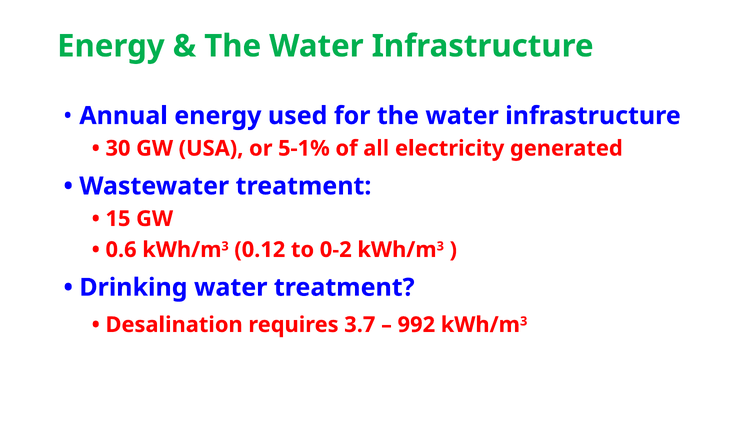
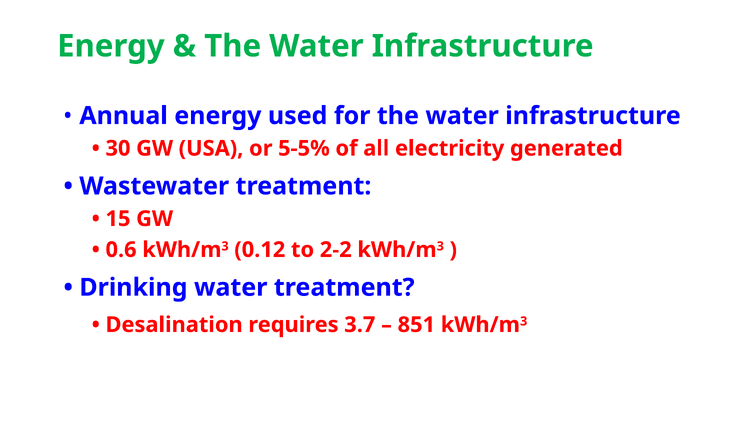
5‐1%: 5‐1% -> 5‐5%
0‐2: 0‐2 -> 2‐2
992: 992 -> 851
